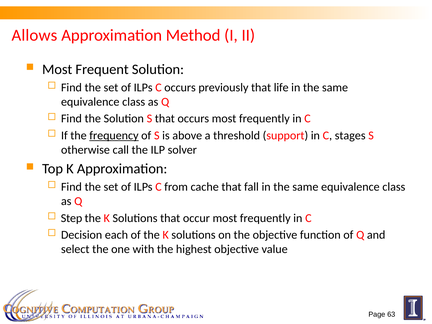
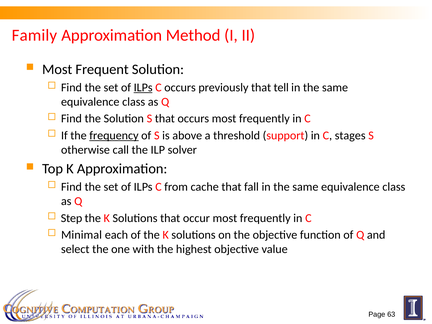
Allows: Allows -> Family
ILPs at (143, 87) underline: none -> present
life: life -> tell
Decision: Decision -> Minimal
